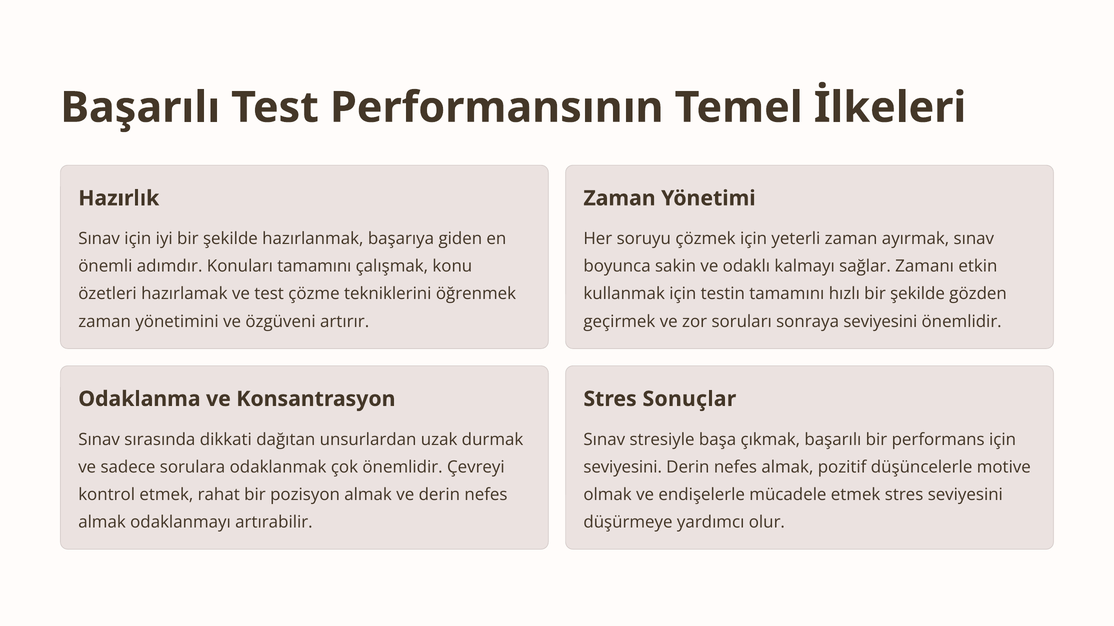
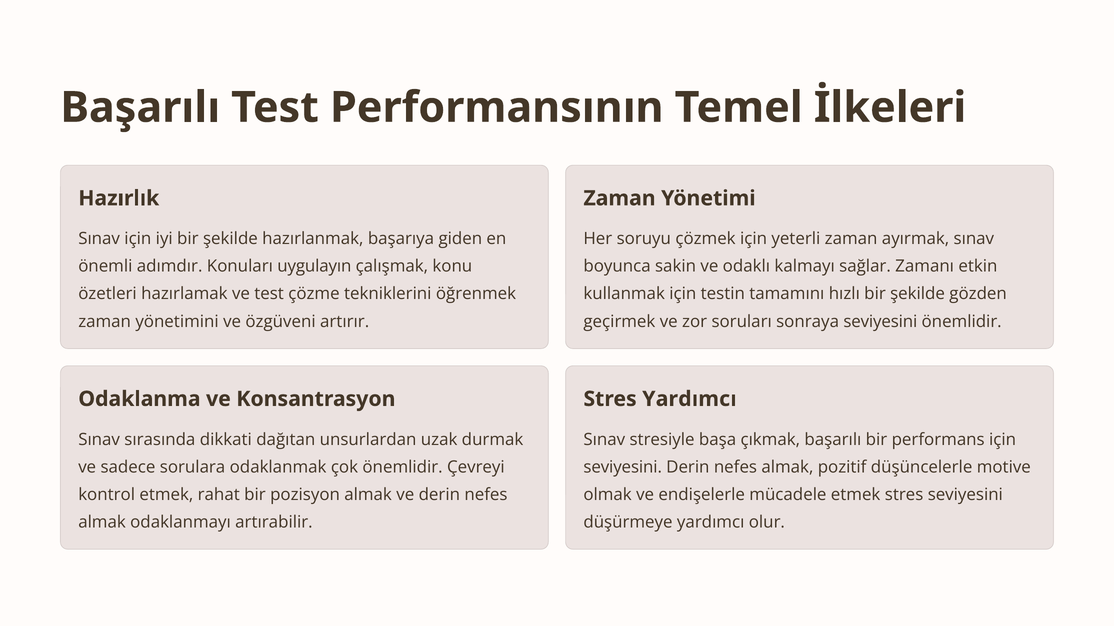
Konuları tamamını: tamamını -> uygulayın
Stres Sonuçlar: Sonuçlar -> Yardımcı
